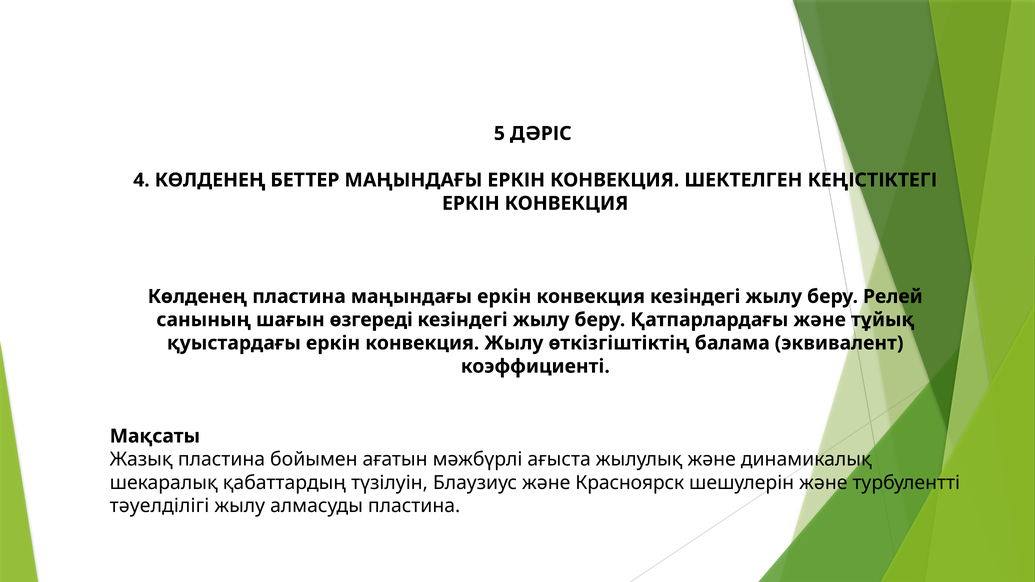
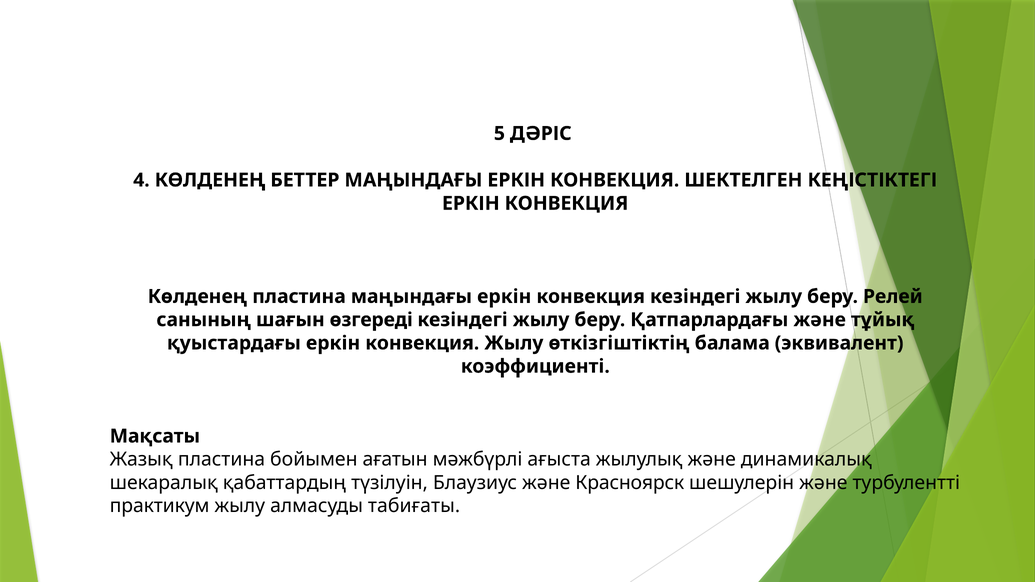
тәуелділігі: тәуелділігі -> практикум
алмасуды пластина: пластина -> табиғаты
